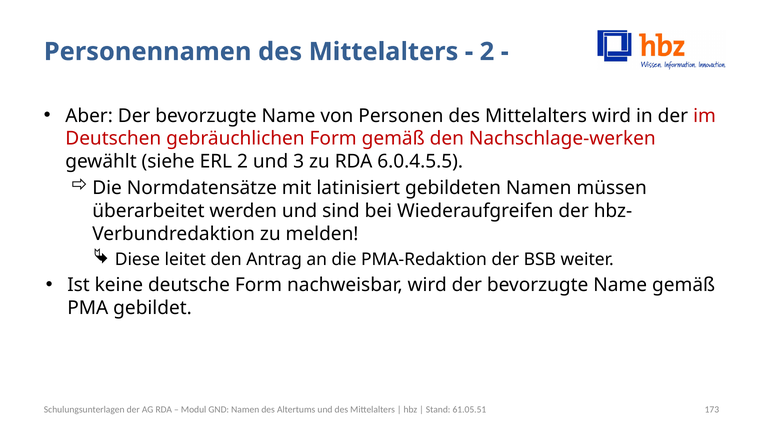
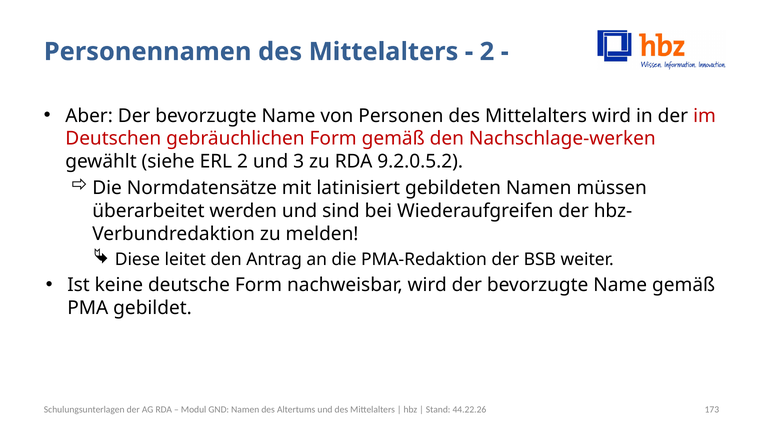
6.0.4.5.5: 6.0.4.5.5 -> 9.2.0.5.2
61.05.51: 61.05.51 -> 44.22.26
